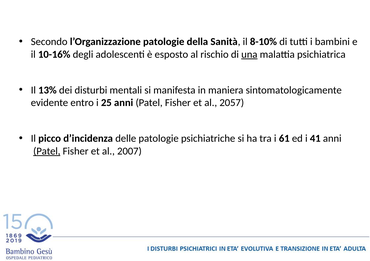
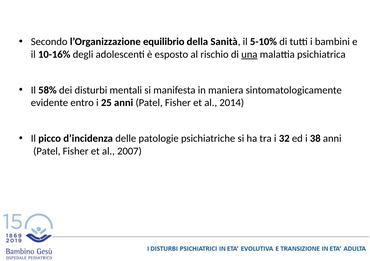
l’Organizzazione patologie: patologie -> equilibrio
8-10%: 8-10% -> 5-10%
13%: 13% -> 58%
2057: 2057 -> 2014
61: 61 -> 32
41: 41 -> 38
Patel at (47, 152) underline: present -> none
